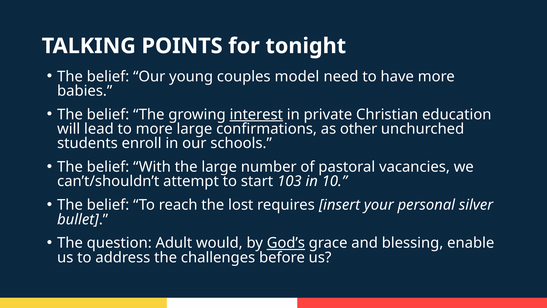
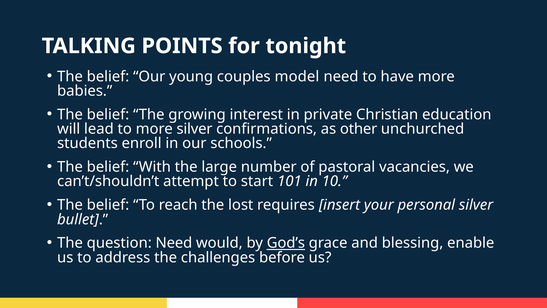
interest underline: present -> none
more large: large -> silver
103: 103 -> 101
question Adult: Adult -> Need
